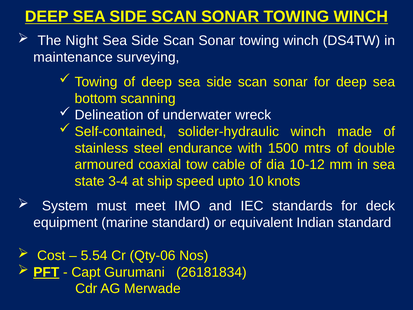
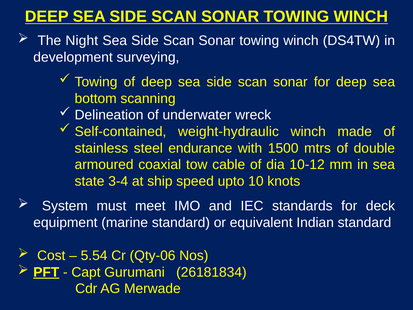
maintenance: maintenance -> development
solider-hydraulic: solider-hydraulic -> weight-hydraulic
